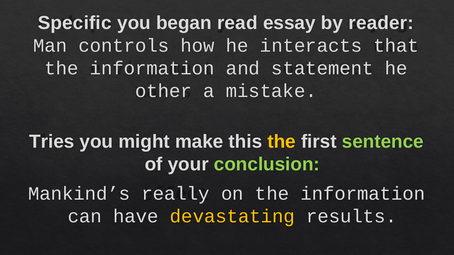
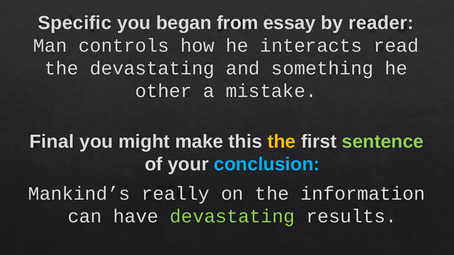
read: read -> from
that: that -> read
information at (152, 68): information -> devastating
statement: statement -> something
Tries: Tries -> Final
conclusion colour: light green -> light blue
devastating at (232, 216) colour: yellow -> light green
